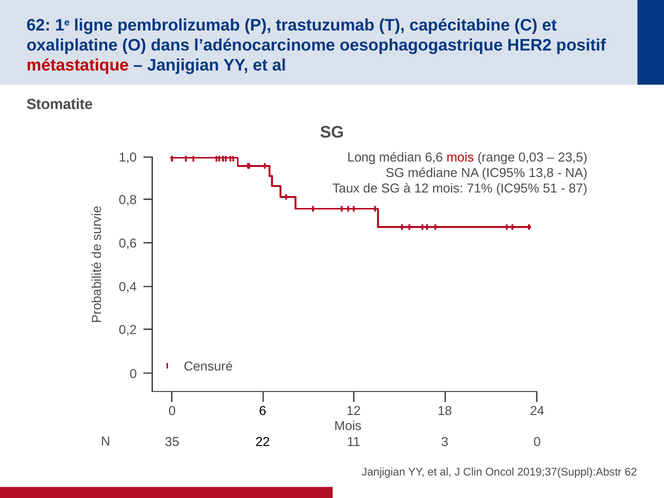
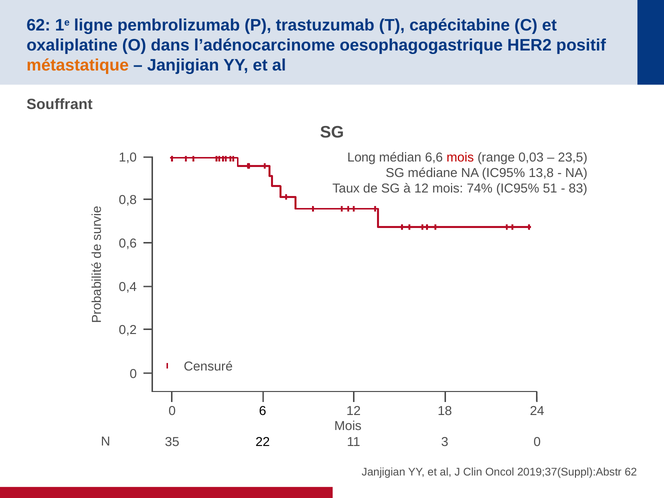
métastatique colour: red -> orange
Stomatite: Stomatite -> Souffrant
71%: 71% -> 74%
87: 87 -> 83
